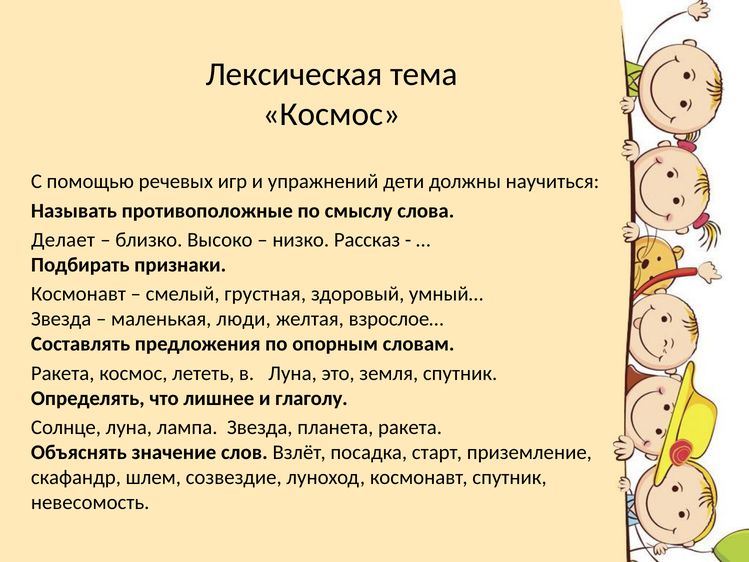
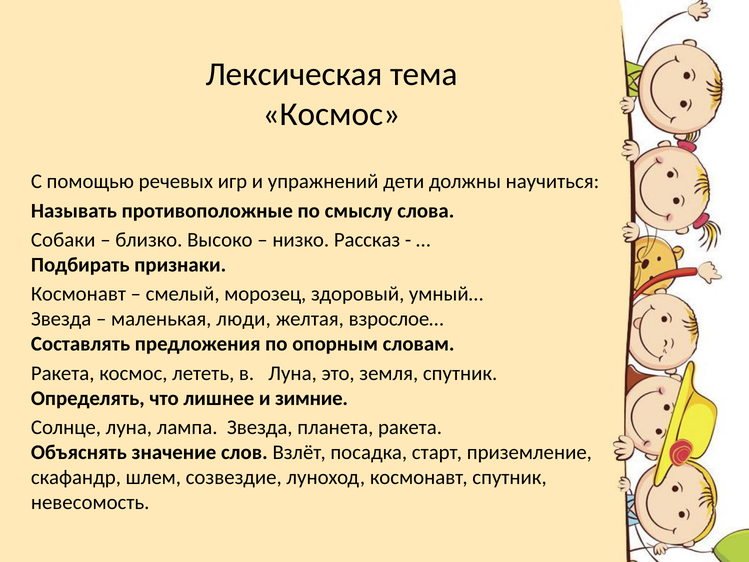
Делает: Делает -> Собаки
грустная: грустная -> морозец
глаголу: глаголу -> зимние
